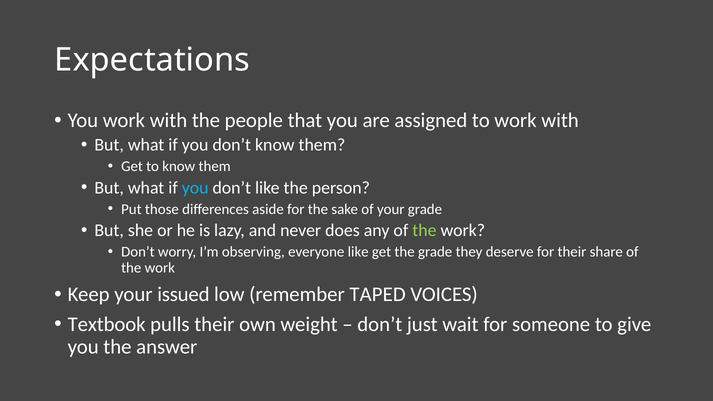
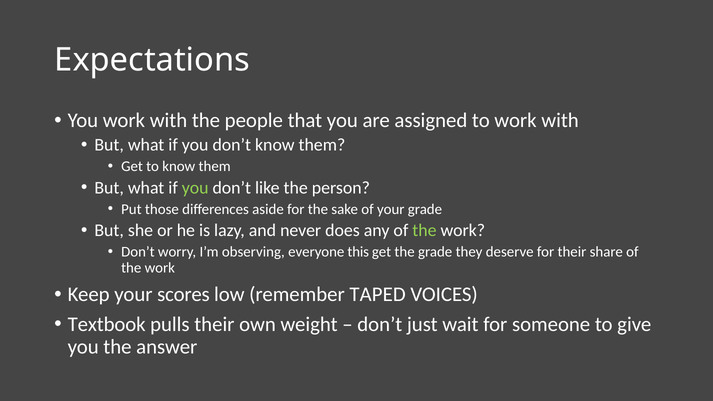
you at (195, 188) colour: light blue -> light green
everyone like: like -> this
issued: issued -> scores
